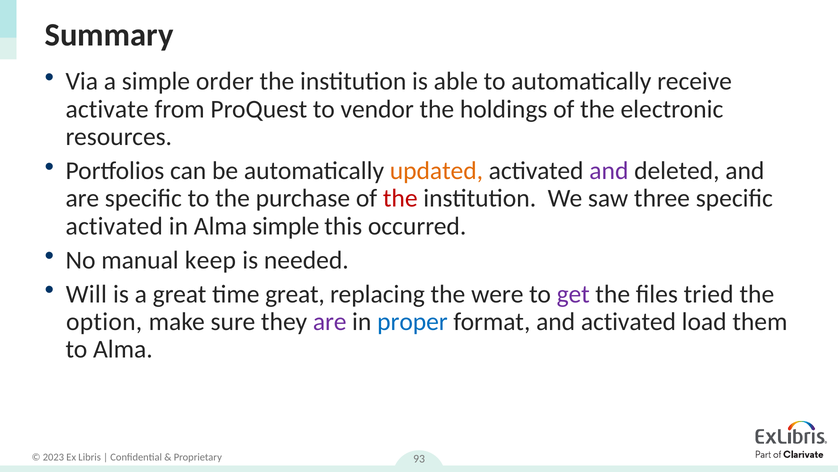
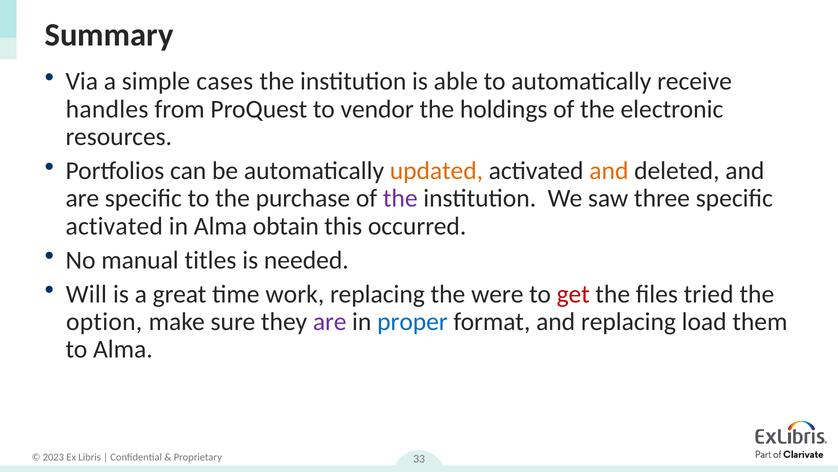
order: order -> cases
activate: activate -> handles
and at (609, 171) colour: purple -> orange
the at (400, 198) colour: red -> purple
Alma simple: simple -> obtain
keep: keep -> titles
time great: great -> work
get colour: purple -> red
and activated: activated -> replacing
93: 93 -> 33
